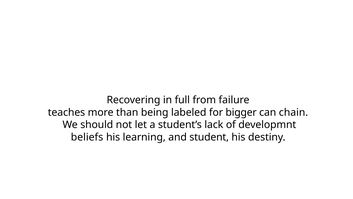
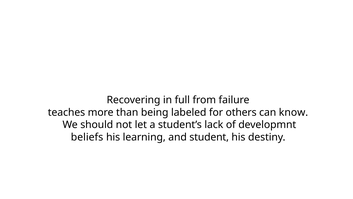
bigger: bigger -> others
chain: chain -> know
